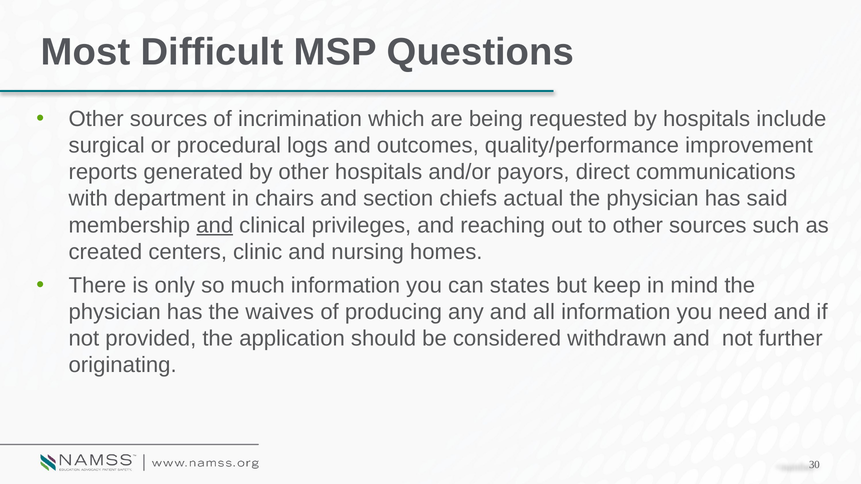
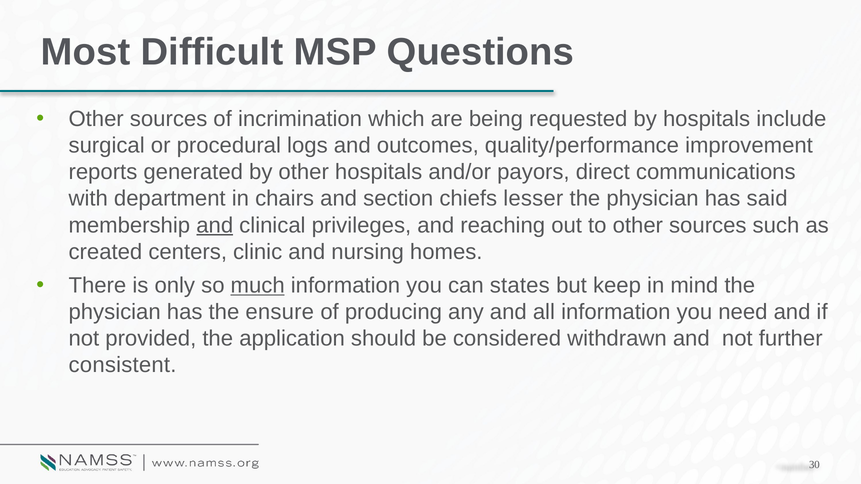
actual: actual -> lesser
much underline: none -> present
waives: waives -> ensure
originating: originating -> consistent
